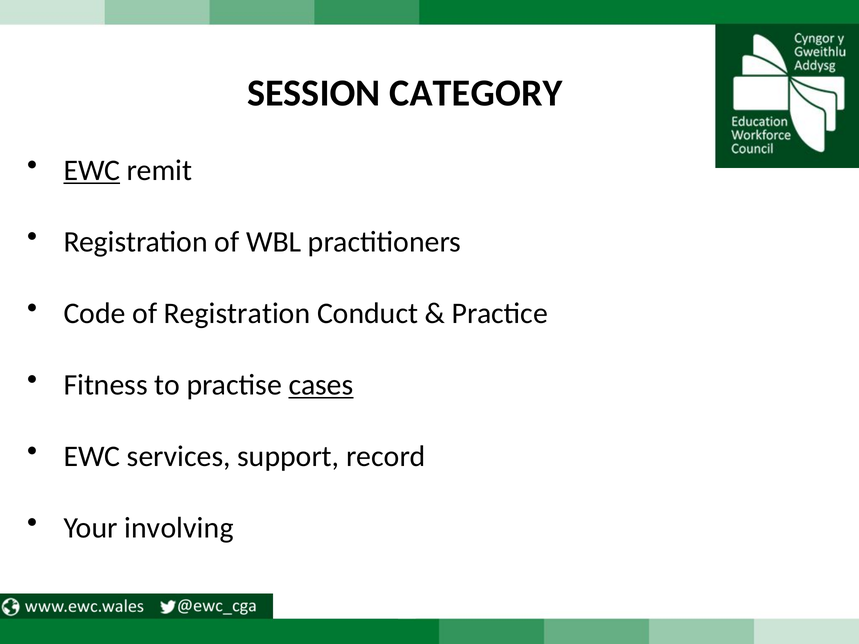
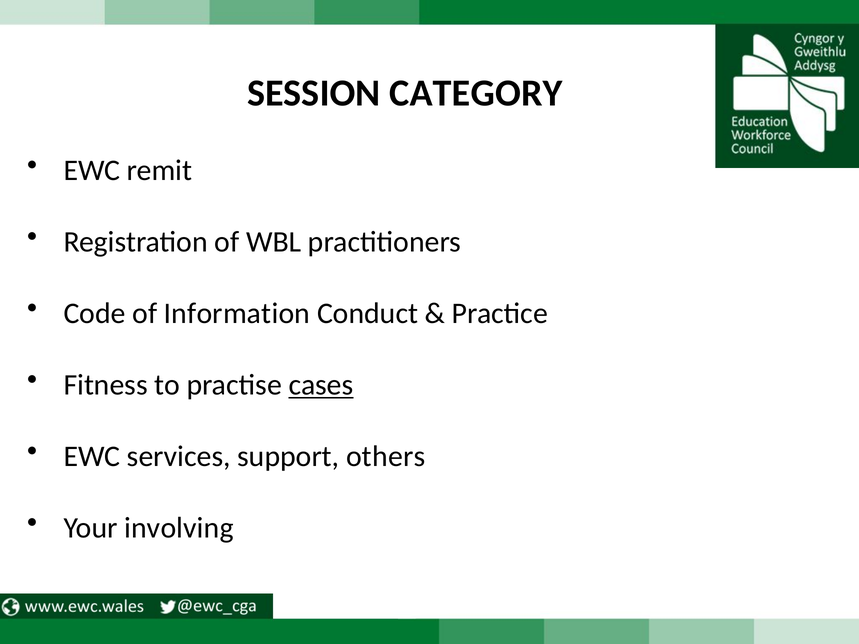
EWC at (92, 170) underline: present -> none
of Registration: Registration -> Information
record: record -> others
